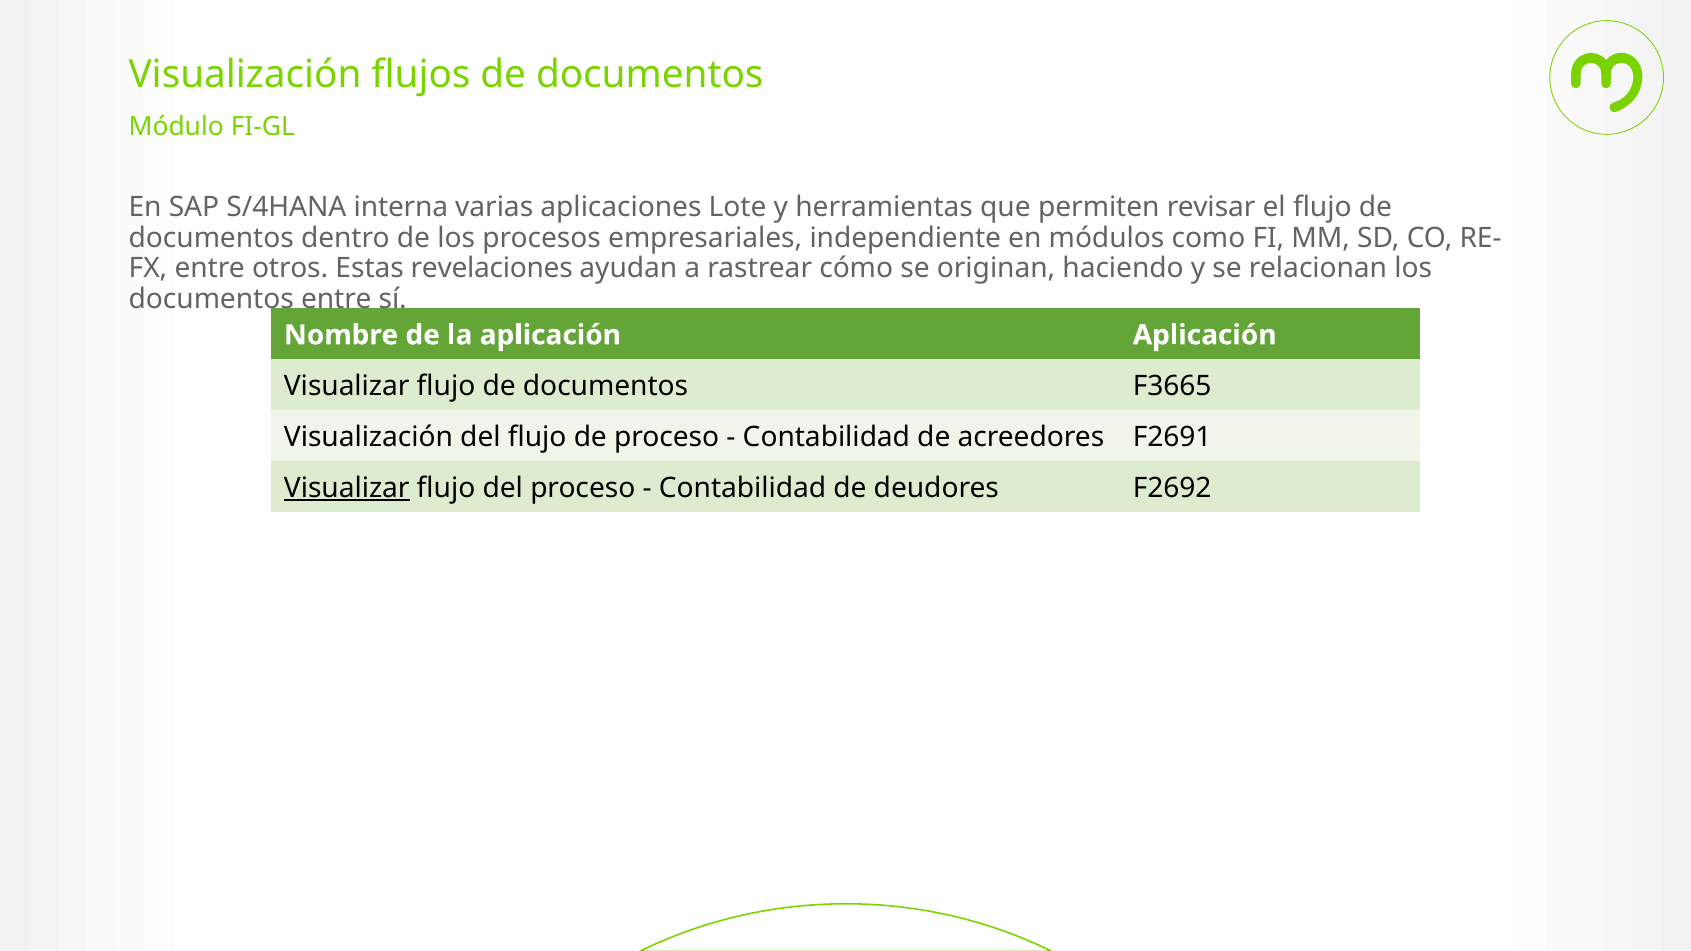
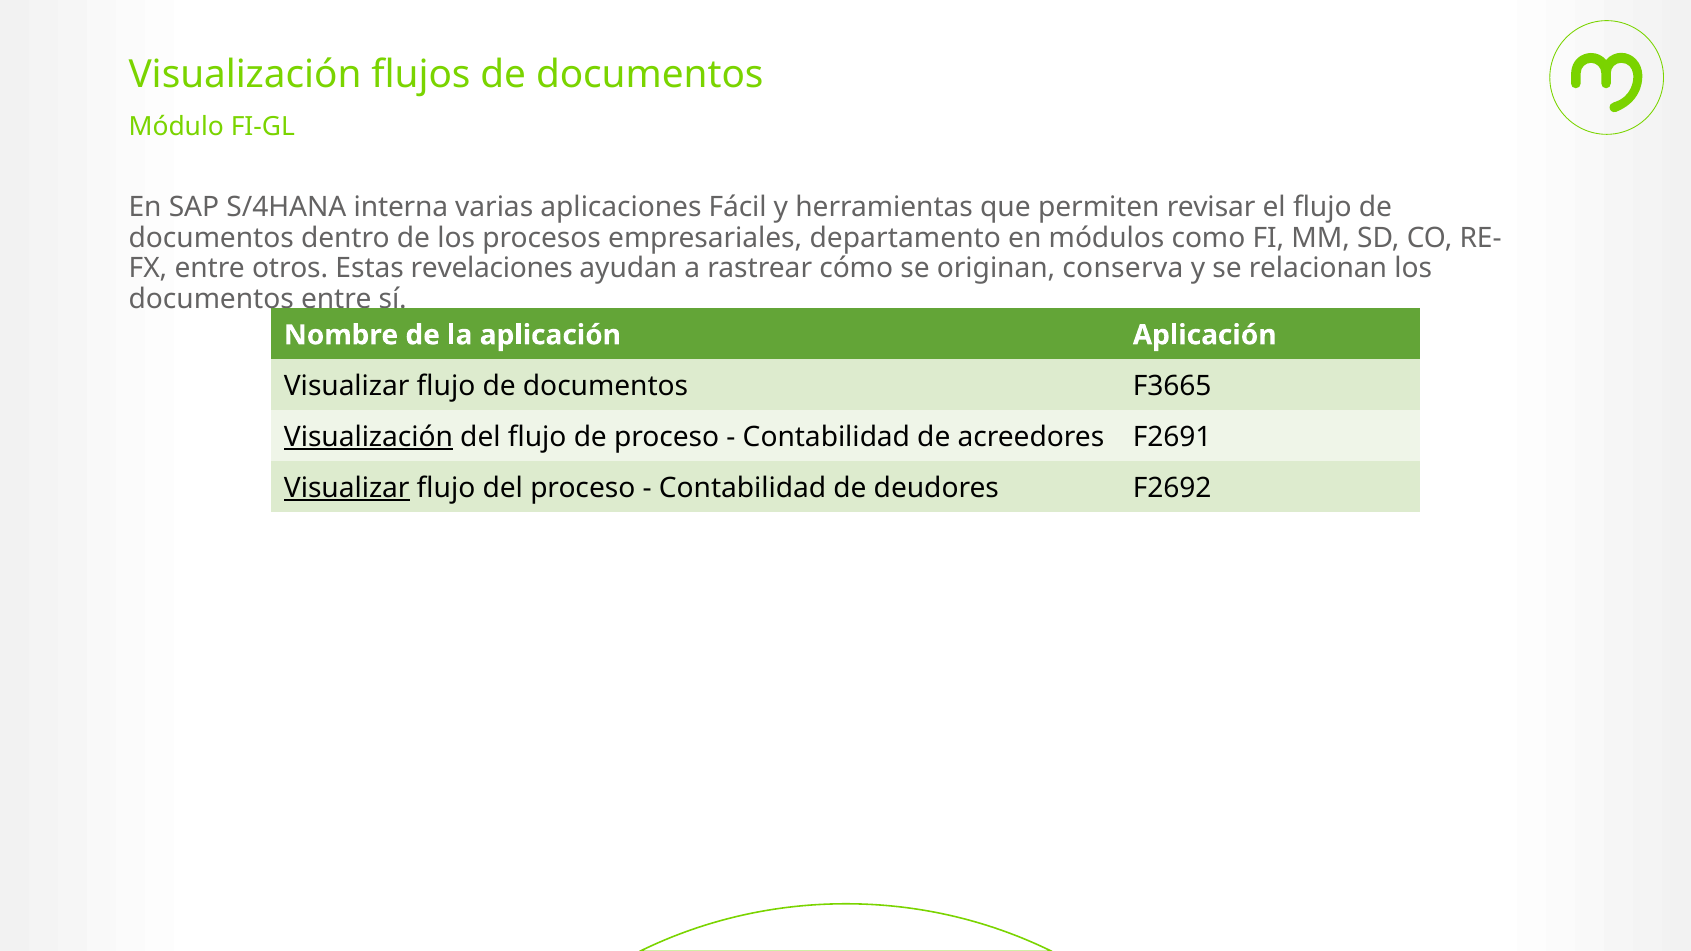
Lote: Lote -> Fácil
independiente: independiente -> departamento
haciendo: haciendo -> conserva
Visualización at (368, 437) underline: none -> present
